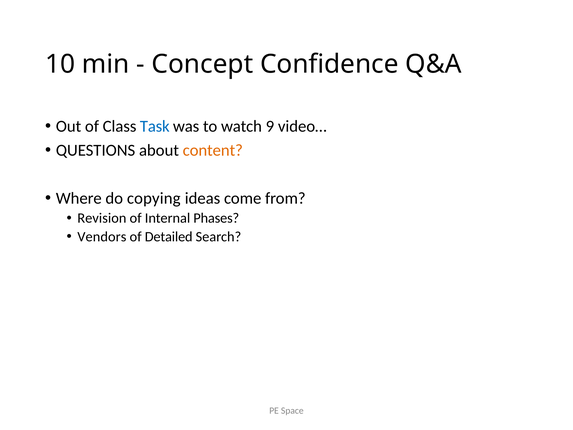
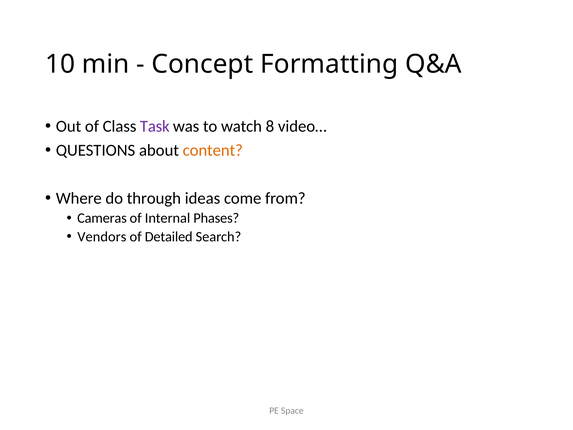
Confidence: Confidence -> Formatting
Task colour: blue -> purple
9: 9 -> 8
copying: copying -> through
Revision: Revision -> Cameras
